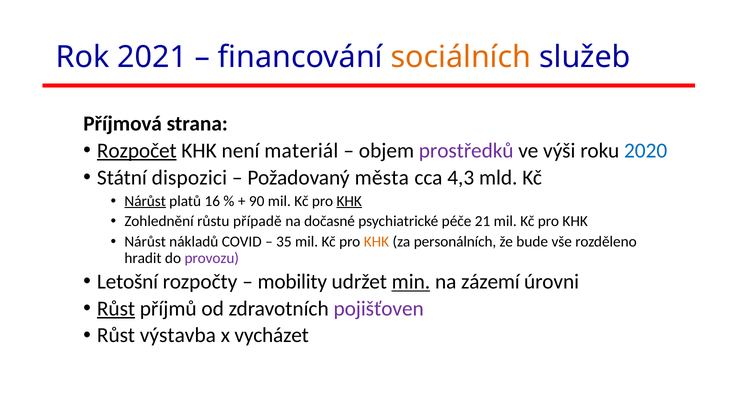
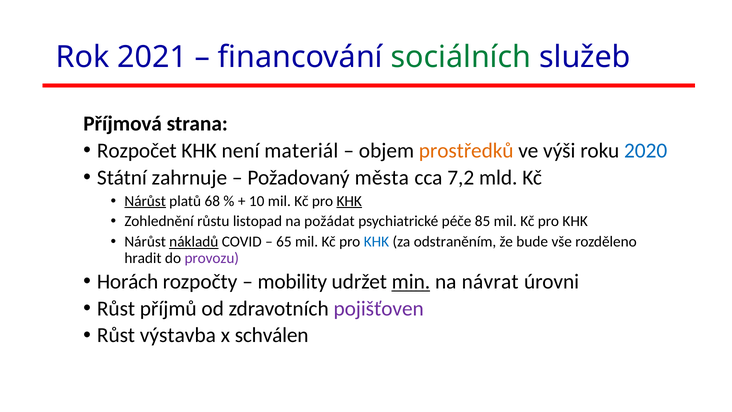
sociálních colour: orange -> green
Rozpočet underline: present -> none
prostředků colour: purple -> orange
dispozici: dispozici -> zahrnuje
4,3: 4,3 -> 7,2
16: 16 -> 68
90: 90 -> 10
případě: případě -> listopad
dočasné: dočasné -> požádat
21: 21 -> 85
nákladů underline: none -> present
35: 35 -> 65
KHK at (376, 242) colour: orange -> blue
personálních: personálních -> odstraněním
Letošní: Letošní -> Horách
zázemí: zázemí -> návrat
Růst at (116, 308) underline: present -> none
vycházet: vycházet -> schválen
